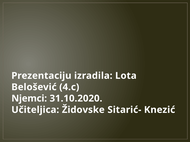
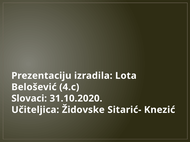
Njemci: Njemci -> Slovaci
